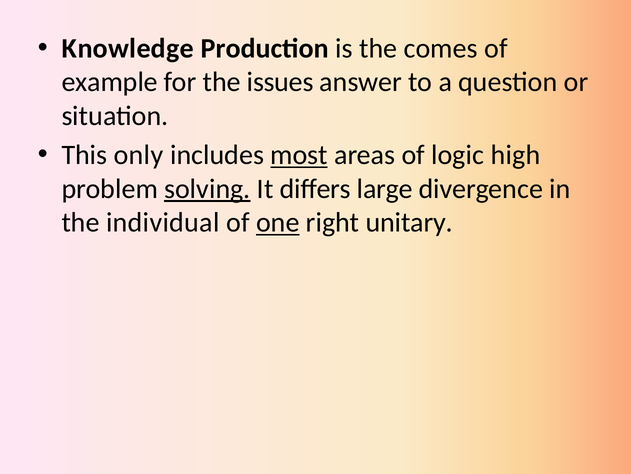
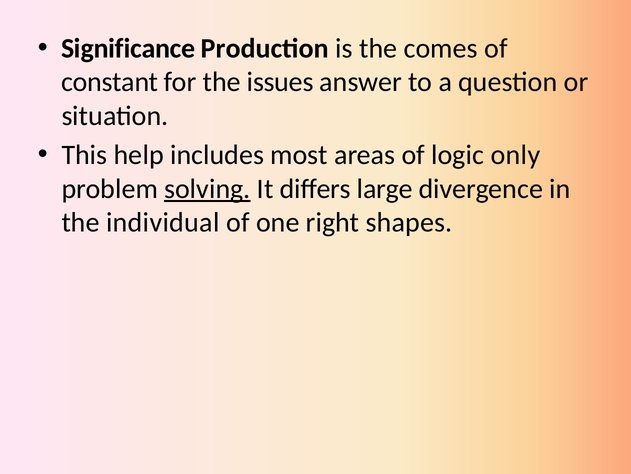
Knowledge: Knowledge -> Significance
example: example -> constant
only: only -> help
most underline: present -> none
high: high -> only
one underline: present -> none
unitary: unitary -> shapes
